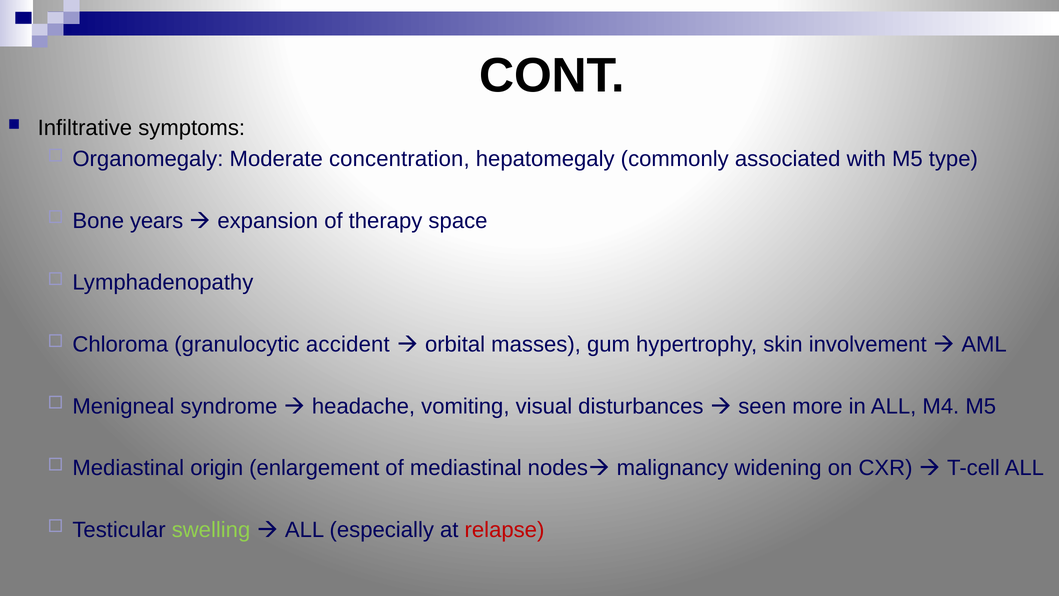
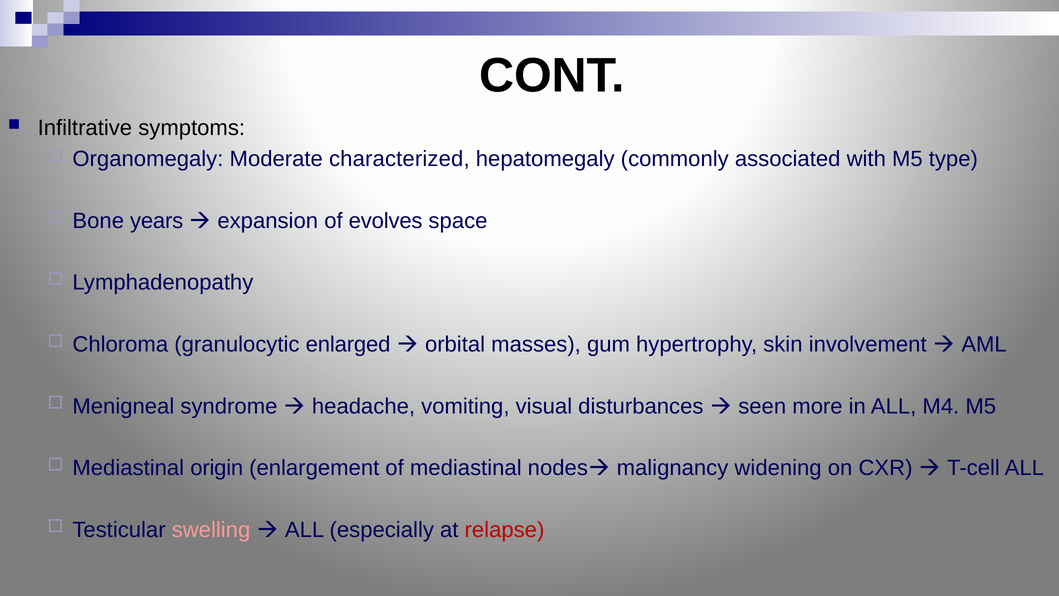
concentration: concentration -> characterized
therapy: therapy -> evolves
accident: accident -> enlarged
swelling colour: light green -> pink
